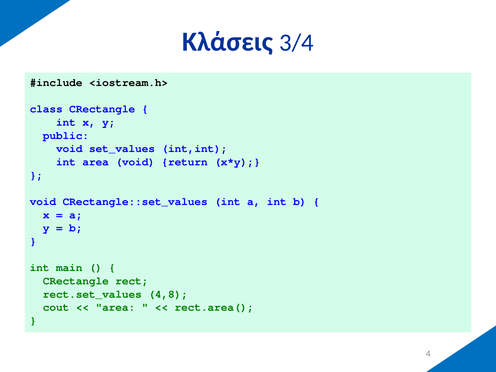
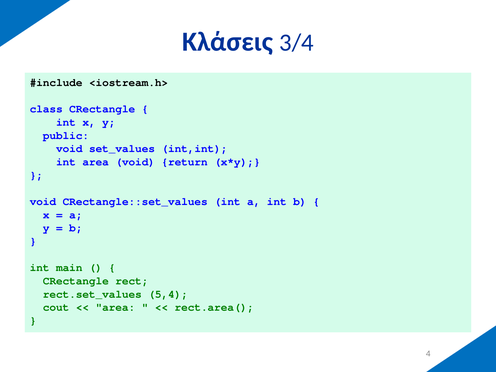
4,8: 4,8 -> 5,4
